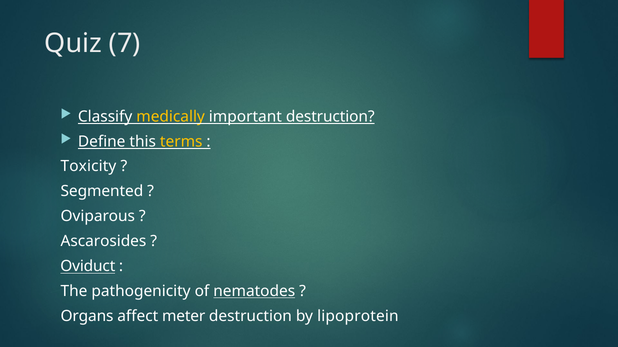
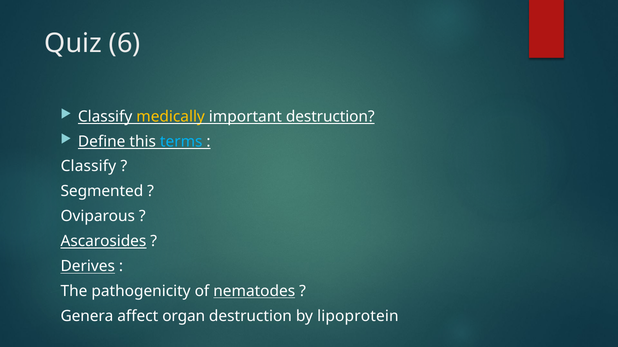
7: 7 -> 6
terms colour: yellow -> light blue
Toxicity at (88, 167): Toxicity -> Classify
Ascarosides underline: none -> present
Oviduct: Oviduct -> Derives
Organs: Organs -> Genera
meter: meter -> organ
